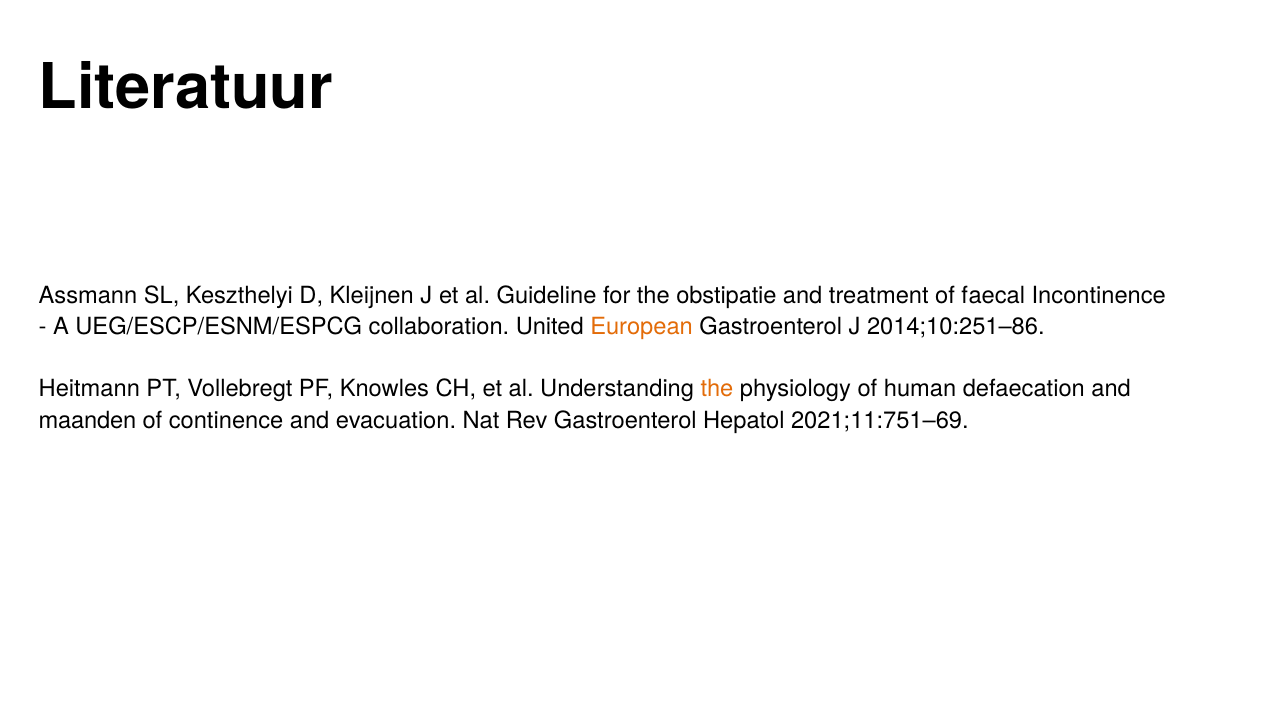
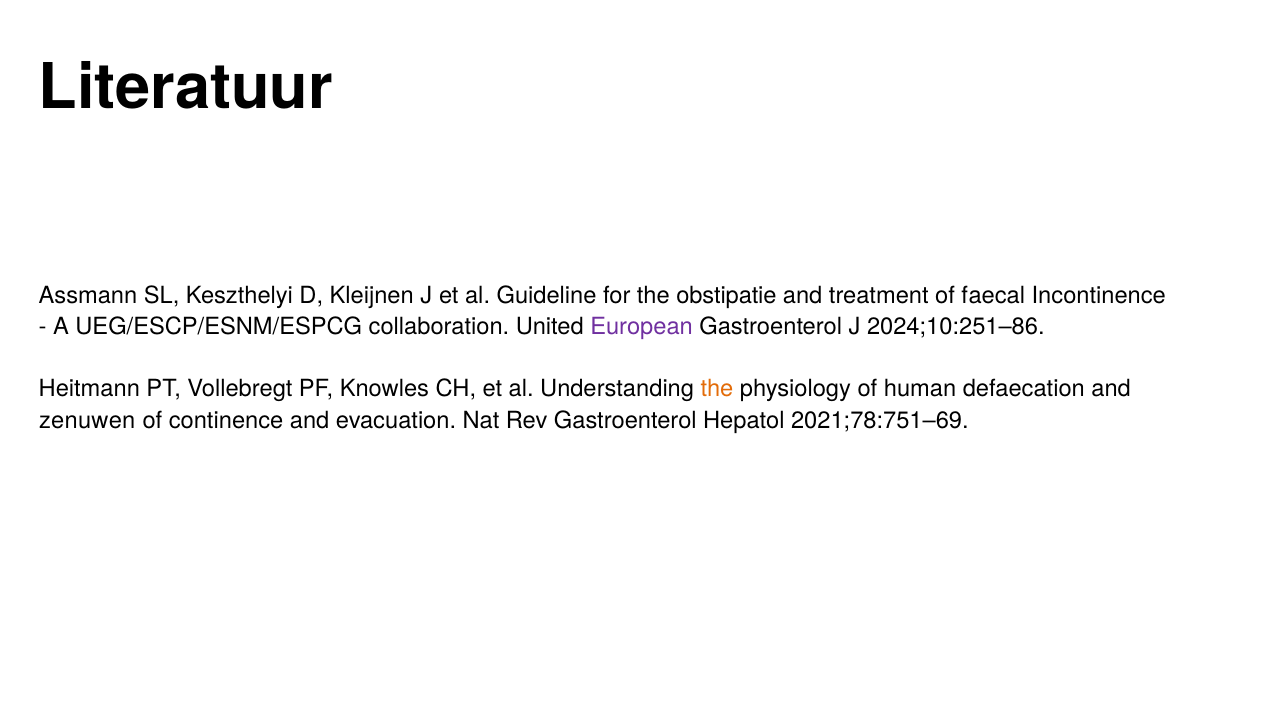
European colour: orange -> purple
2014;10:251–86: 2014;10:251–86 -> 2024;10:251–86
maanden: maanden -> zenuwen
2021;11:751–69: 2021;11:751–69 -> 2021;78:751–69
